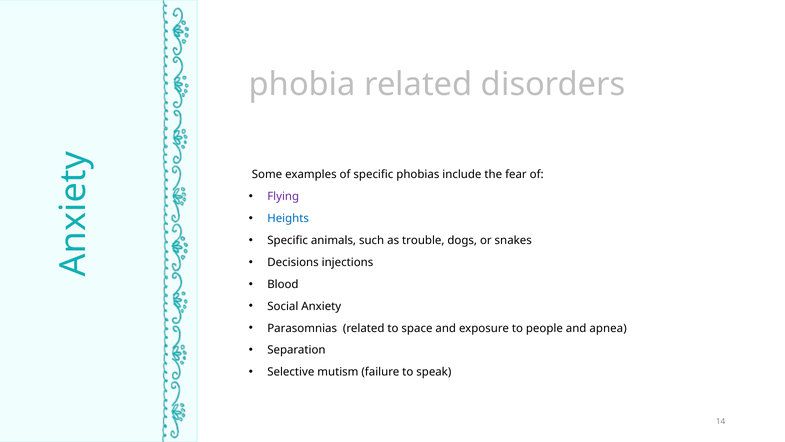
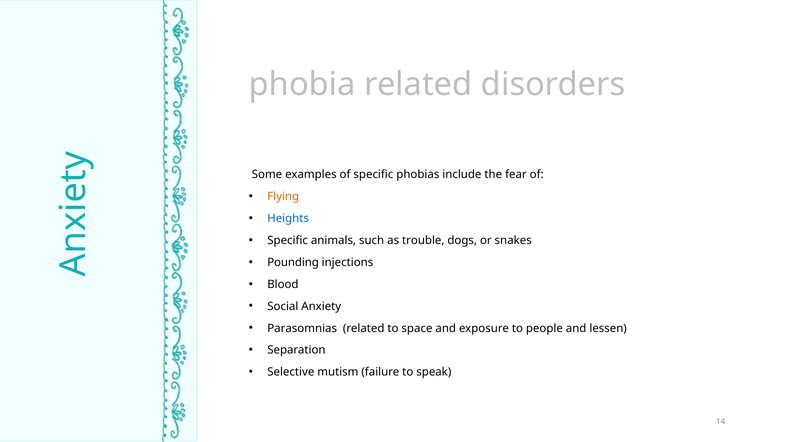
Flying colour: purple -> orange
Decisions: Decisions -> Pounding
apnea: apnea -> lessen
